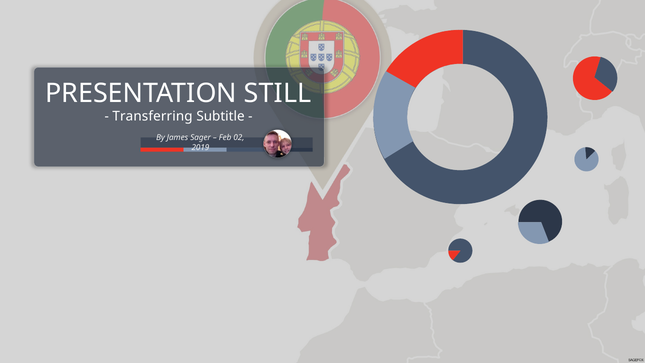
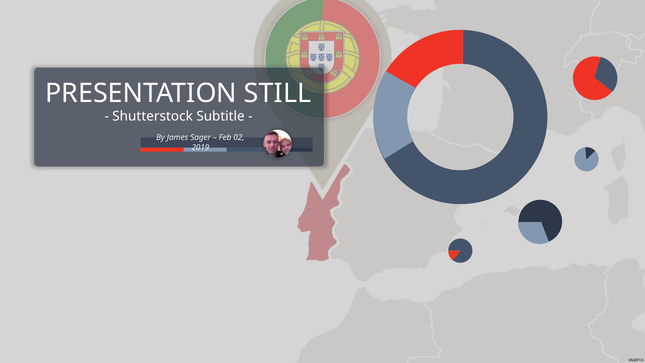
Transferring: Transferring -> Shutterstock
